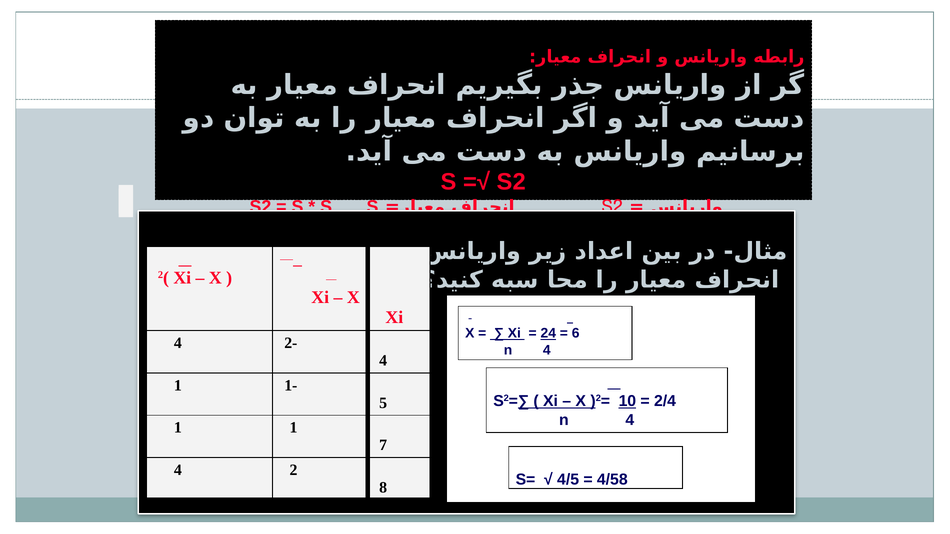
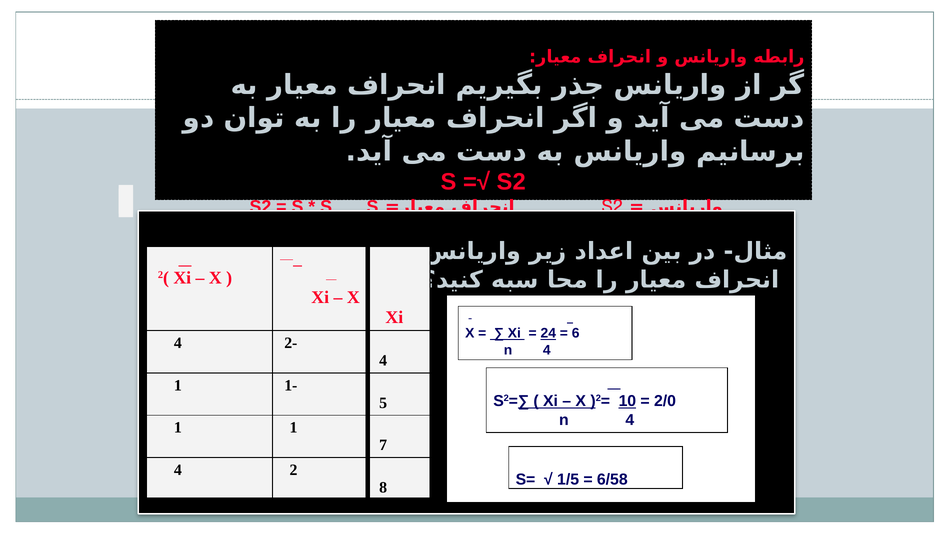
2/4: 2/4 -> 2/0
4/5: 4/5 -> 1/5
4/58: 4/58 -> 6/58
